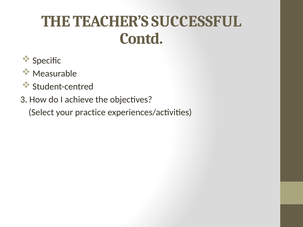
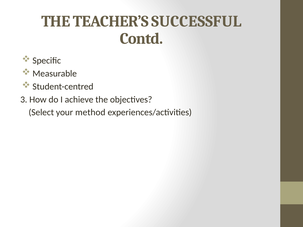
practice: practice -> method
